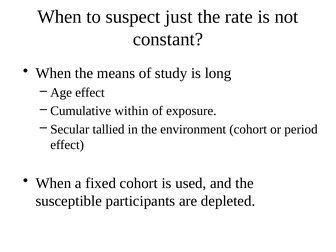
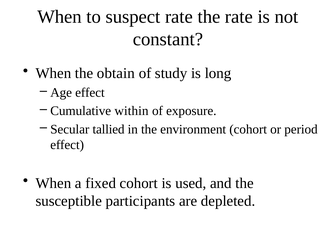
suspect just: just -> rate
means: means -> obtain
